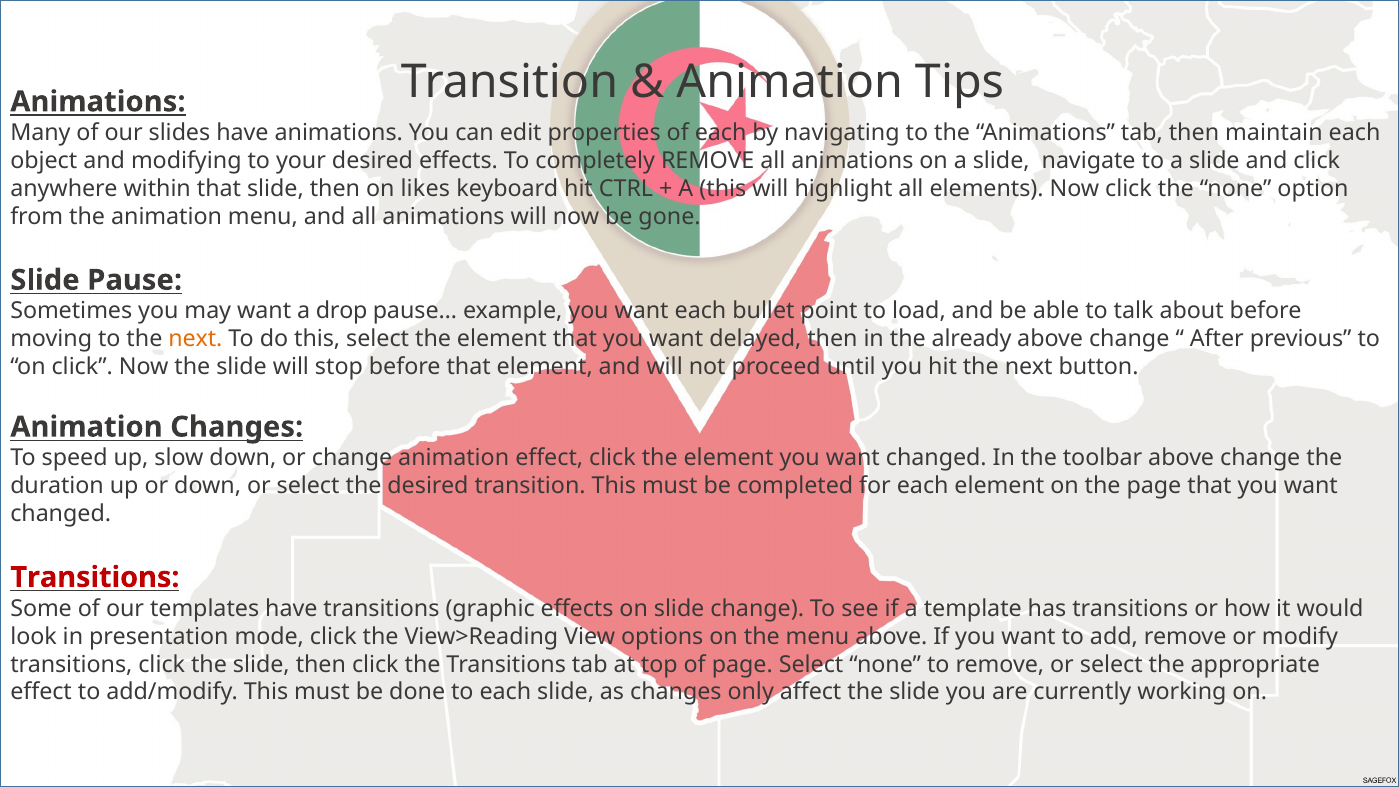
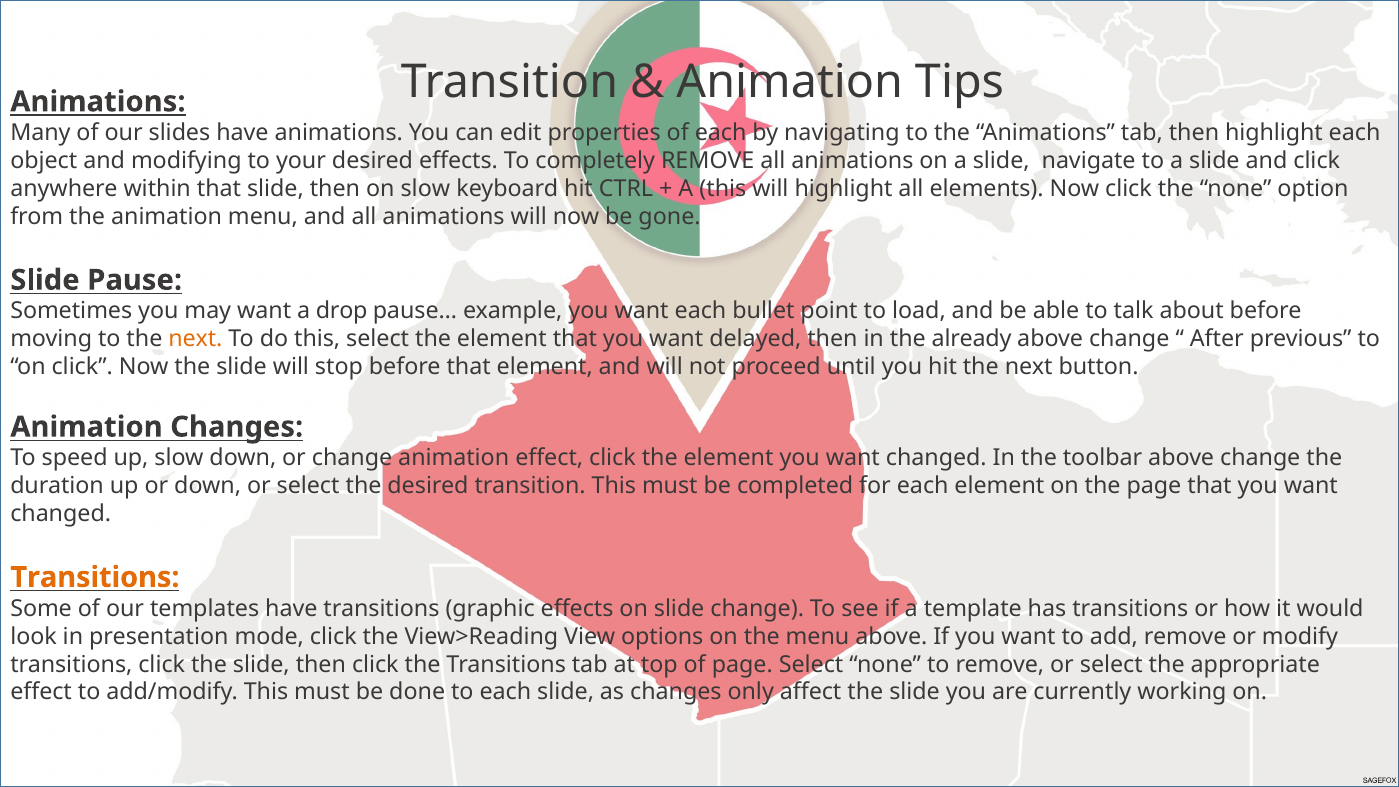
then maintain: maintain -> highlight
on likes: likes -> slow
Transitions at (95, 577) colour: red -> orange
